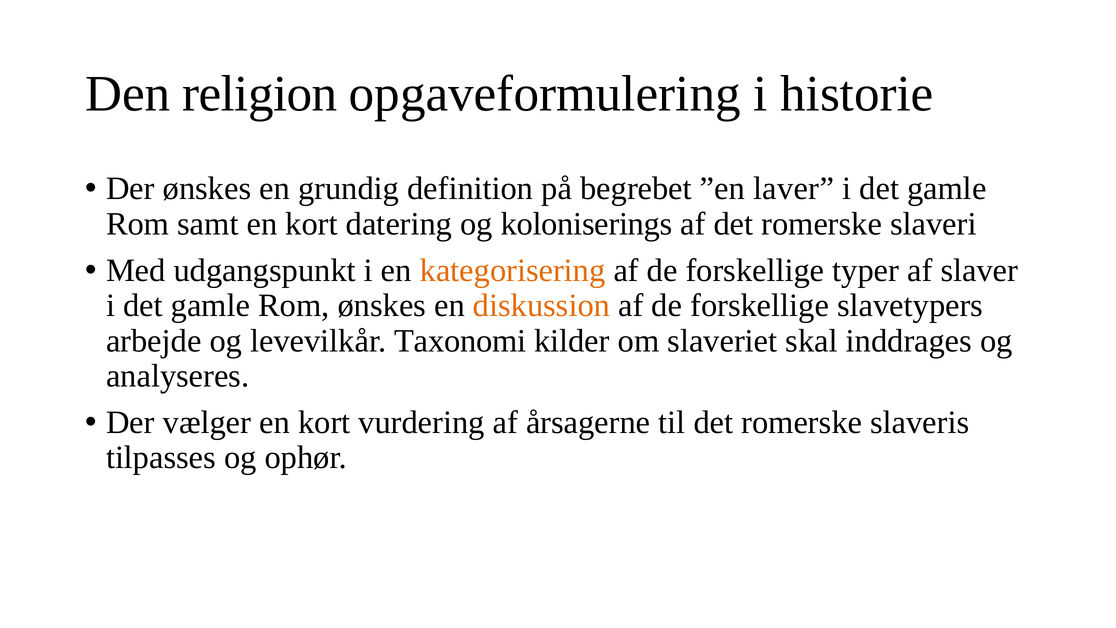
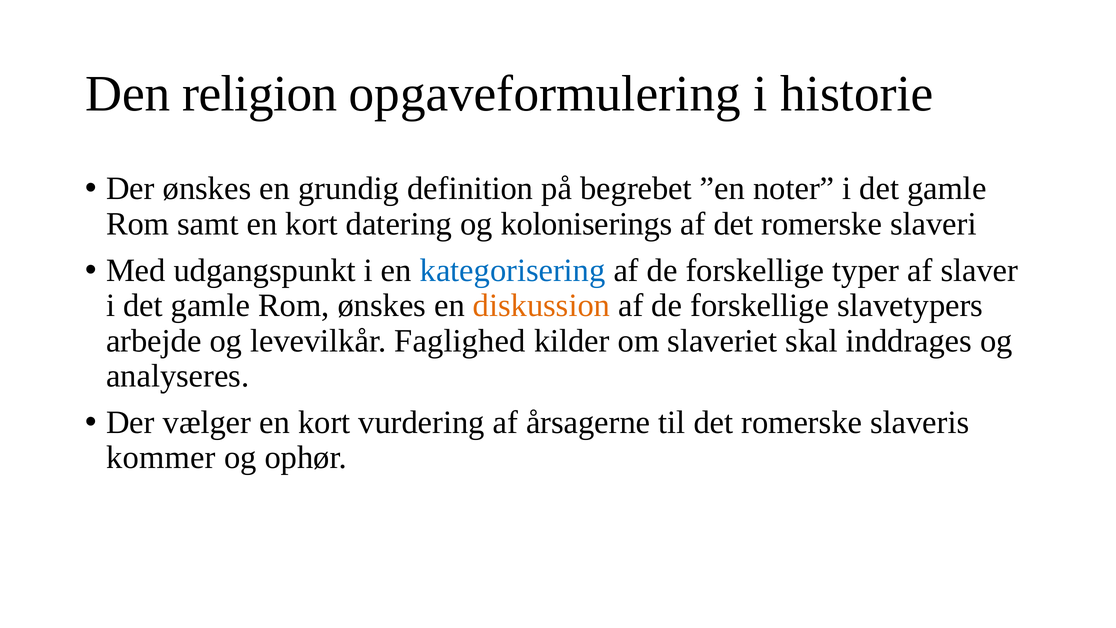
laver: laver -> noter
kategorisering colour: orange -> blue
Taxonomi: Taxonomi -> Faglighed
tilpasses: tilpasses -> kommer
